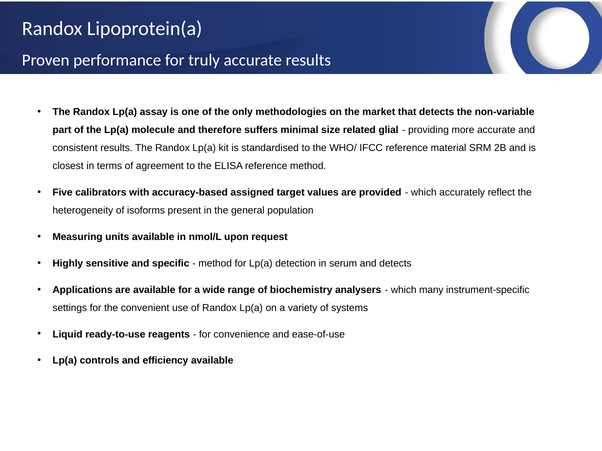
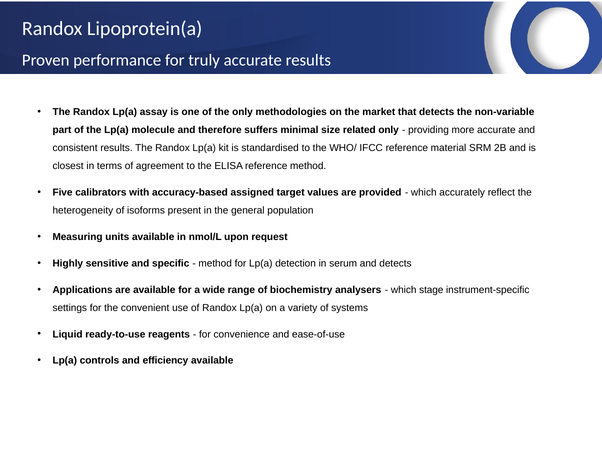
related glial: glial -> only
many: many -> stage
